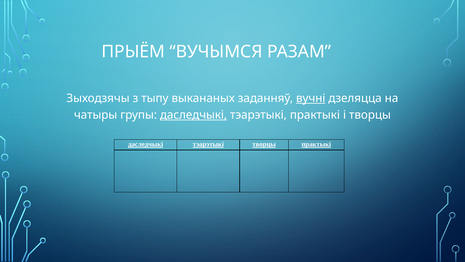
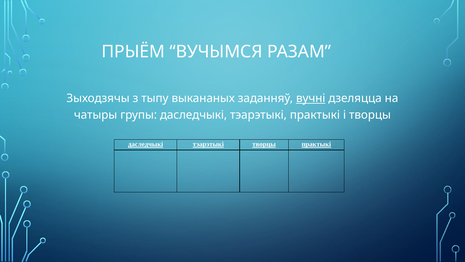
даследчыкі at (194, 115) underline: present -> none
